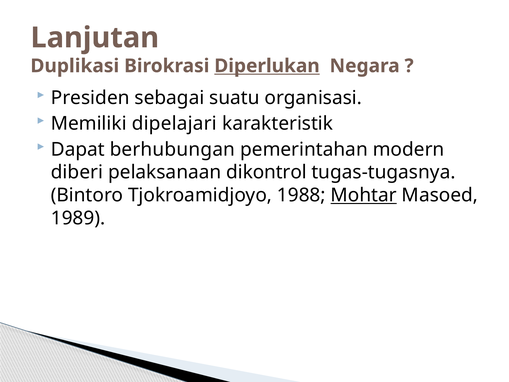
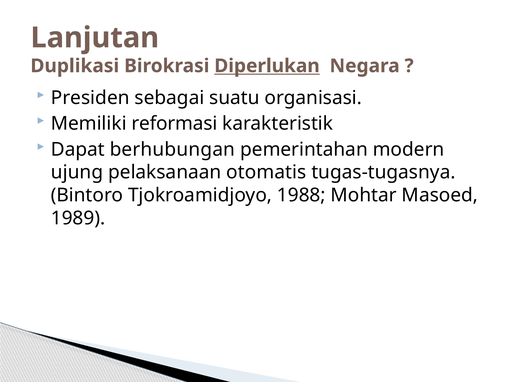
dipelajari: dipelajari -> reformasi
diberi: diberi -> ujung
dikontrol: dikontrol -> otomatis
Mohtar underline: present -> none
